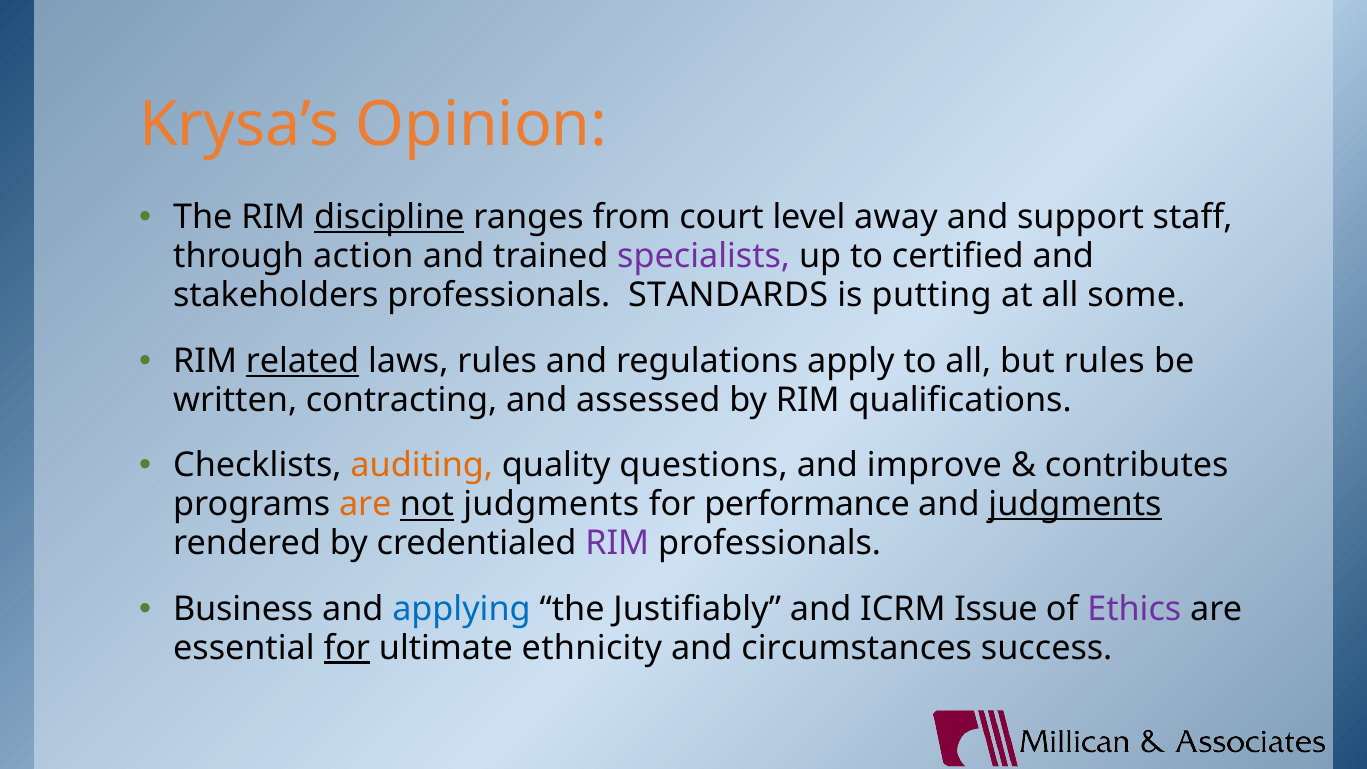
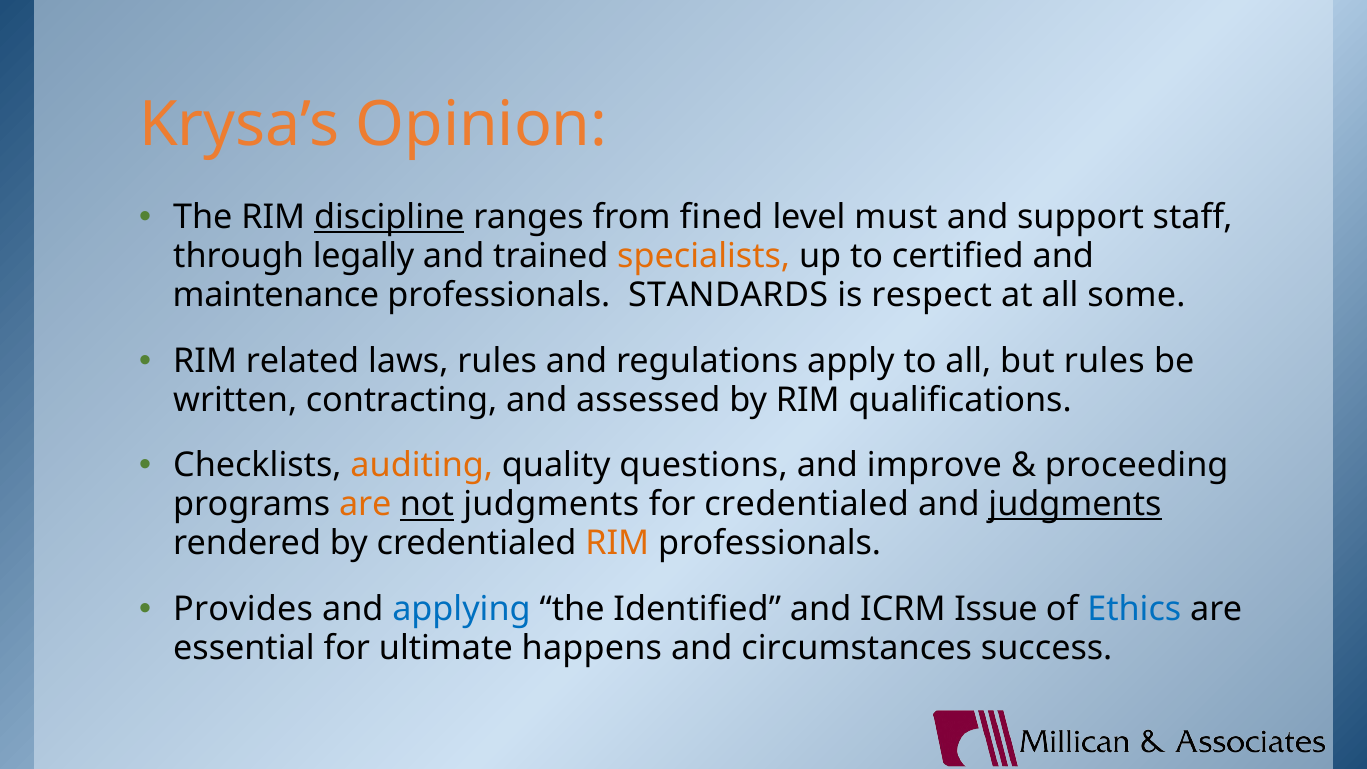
court: court -> fined
away: away -> must
action: action -> legally
specialists colour: purple -> orange
stakeholders: stakeholders -> maintenance
putting: putting -> respect
related underline: present -> none
contributes: contributes -> proceeding
for performance: performance -> credentialed
RIM at (617, 543) colour: purple -> orange
Business: Business -> Provides
Justifiably: Justifiably -> Identified
Ethics colour: purple -> blue
for at (347, 648) underline: present -> none
ethnicity: ethnicity -> happens
